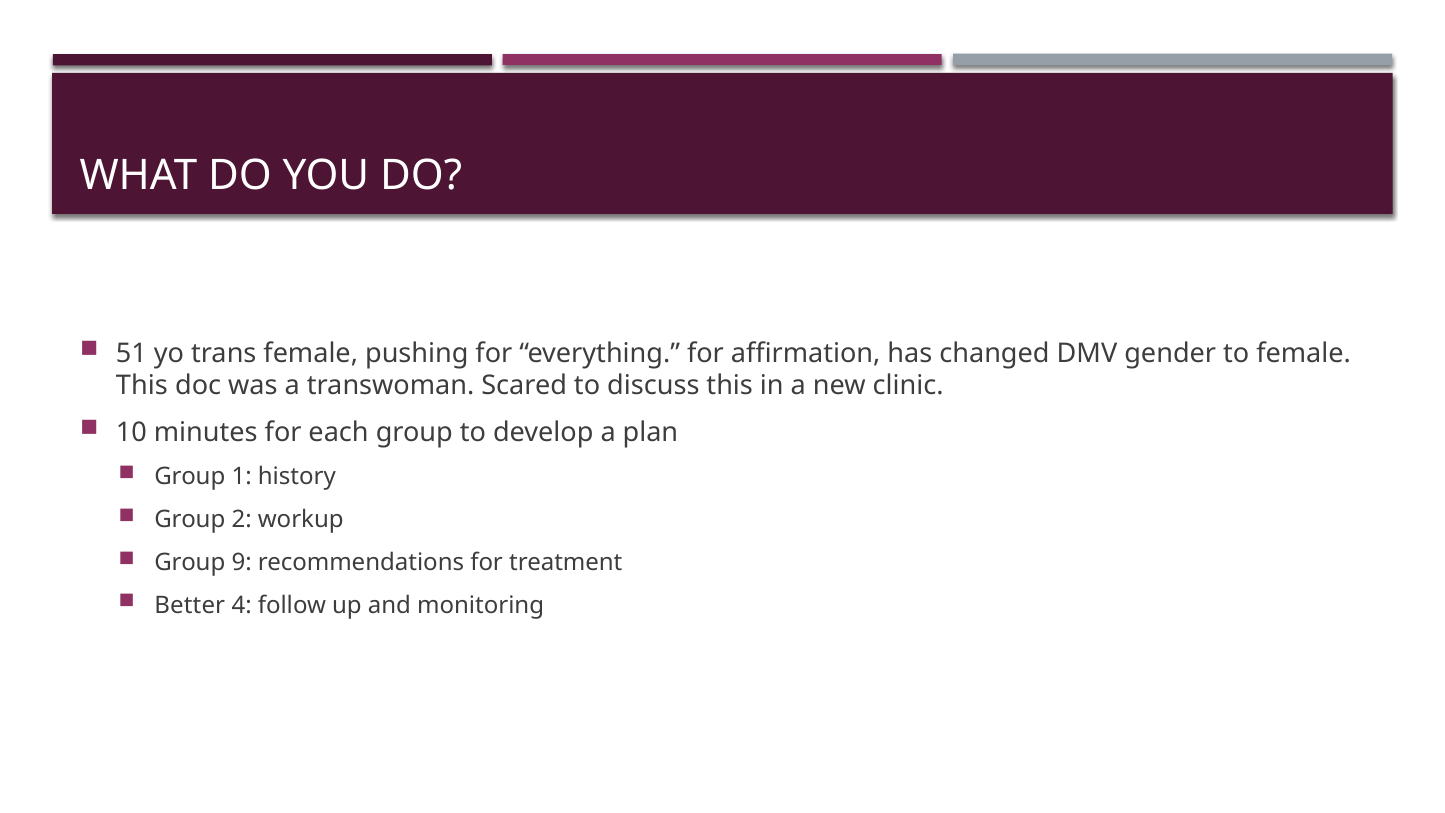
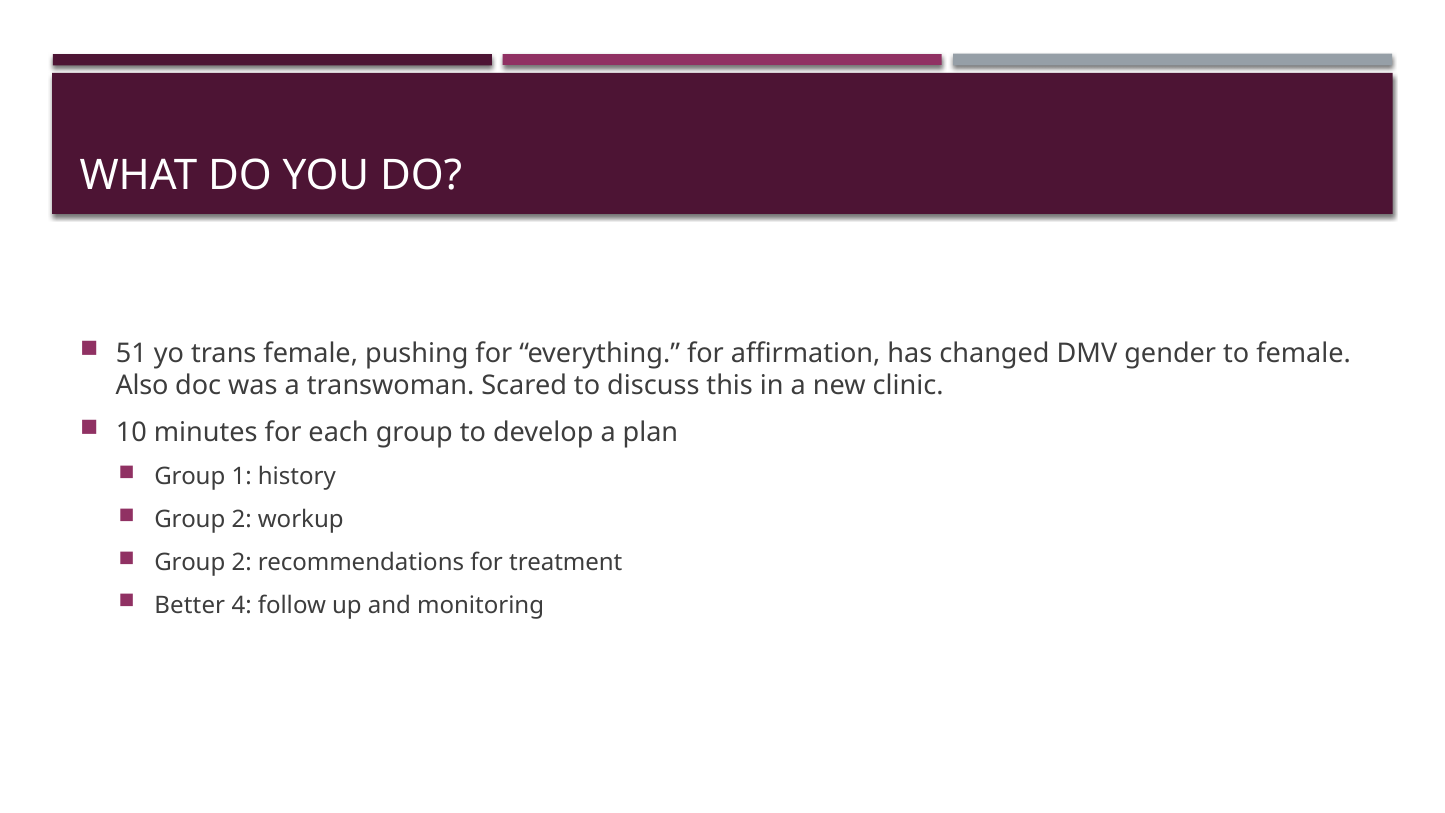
This at (142, 386): This -> Also
9 at (242, 562): 9 -> 2
